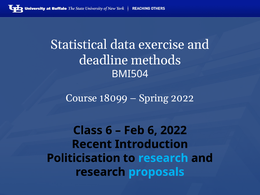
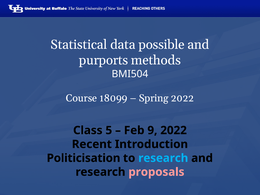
exercise: exercise -> possible
deadline: deadline -> purports
Class 6: 6 -> 5
Feb 6: 6 -> 9
proposals colour: light blue -> pink
